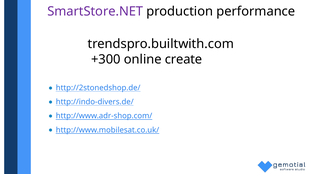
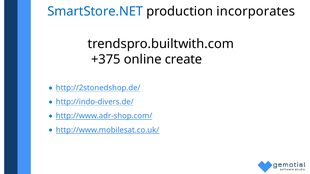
SmartStore.NET colour: purple -> blue
performance: performance -> incorporates
+300: +300 -> +375
